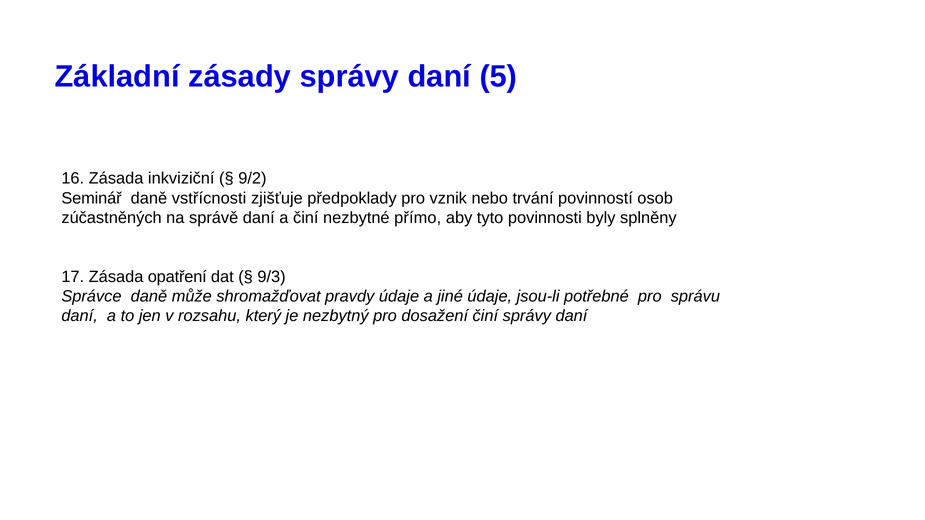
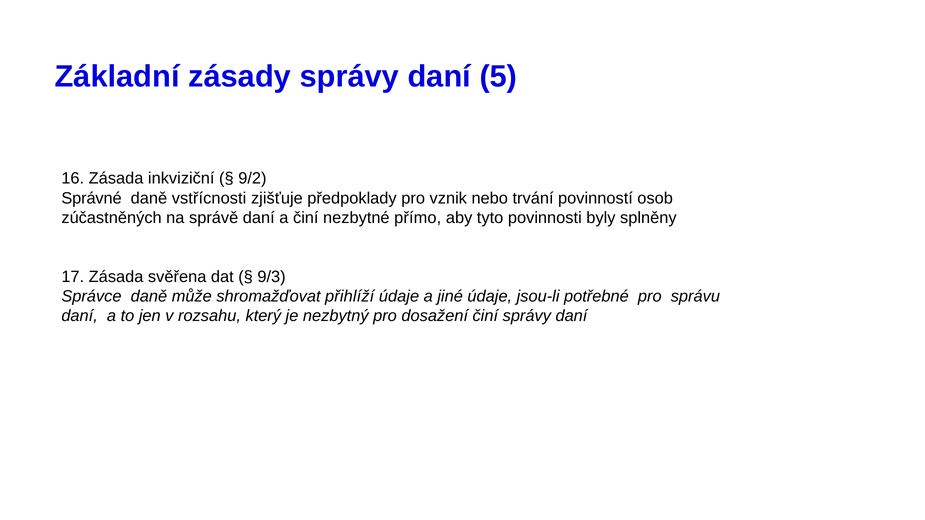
Seminář: Seminář -> Správné
opatření: opatření -> svěřena
pravdy: pravdy -> přihlíží
